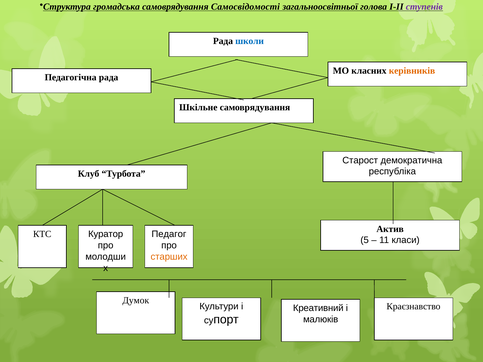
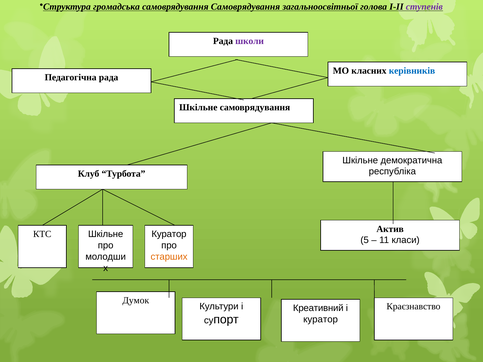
самоврядування Самосвідомості: Самосвідомості -> Самоврядування
школи colour: blue -> purple
керівників colour: orange -> blue
Старост at (360, 160): Старост -> Шкільне
Куратор at (106, 234): Куратор -> Шкільне
КТС Педагог: Педагог -> Куратор
малюків at (321, 320): малюків -> куратор
